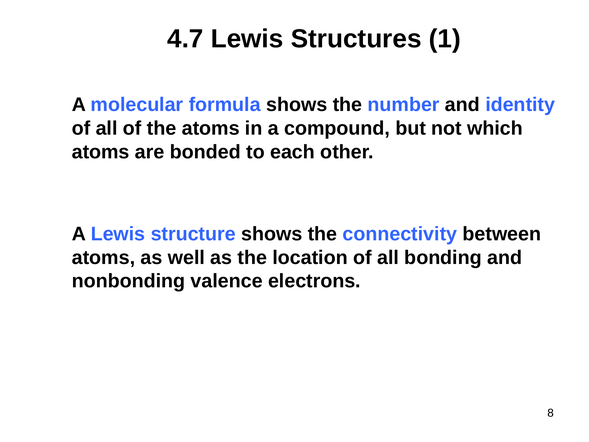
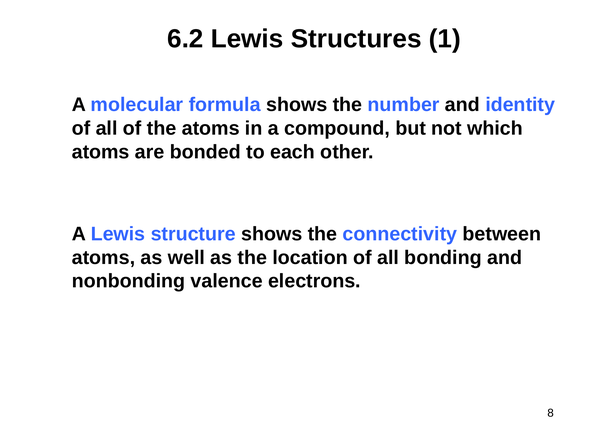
4.7: 4.7 -> 6.2
